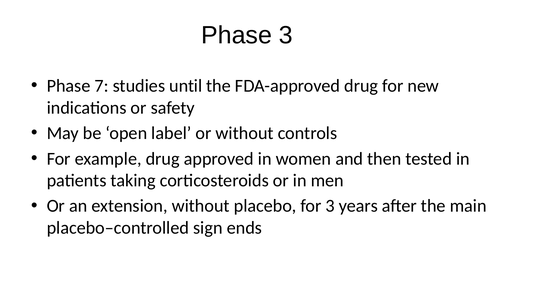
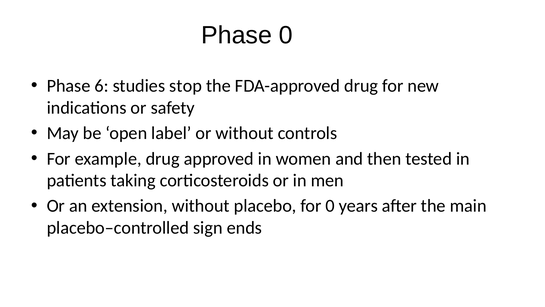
Phase 3: 3 -> 0
7: 7 -> 6
until: until -> stop
for 3: 3 -> 0
